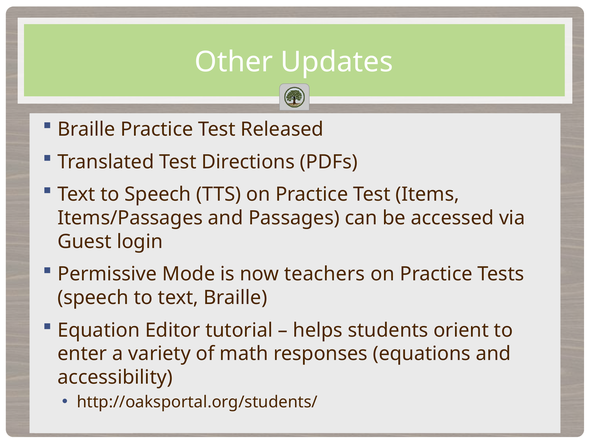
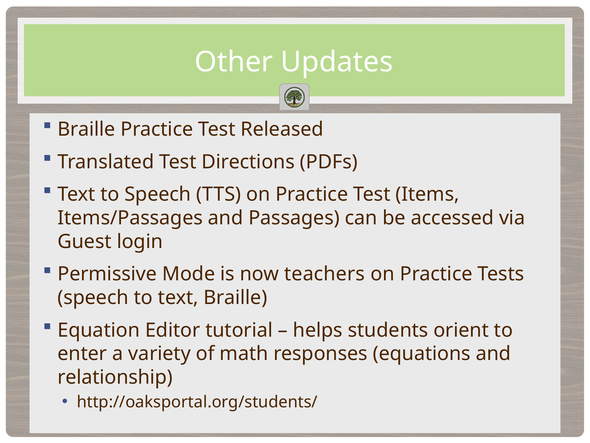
accessibility: accessibility -> relationship
